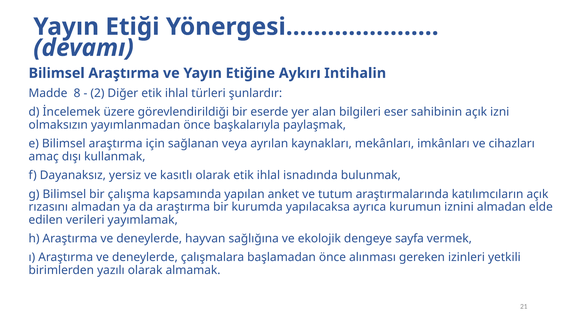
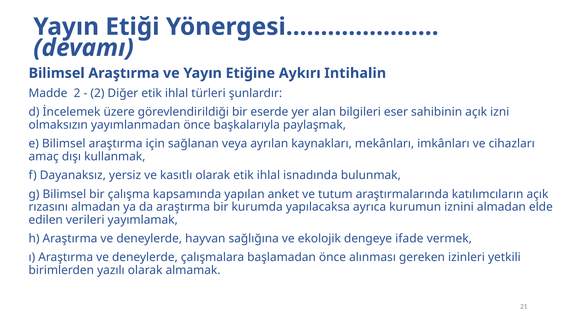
Madde 8: 8 -> 2
sayfa: sayfa -> ifade
